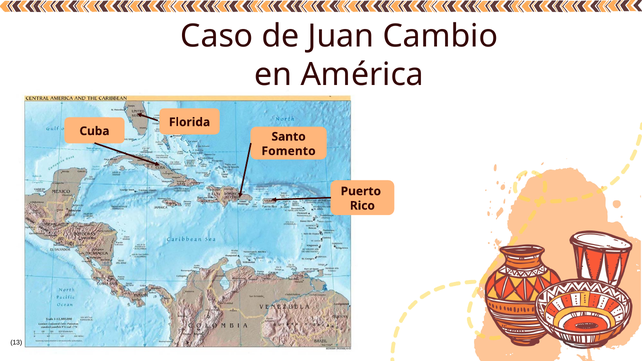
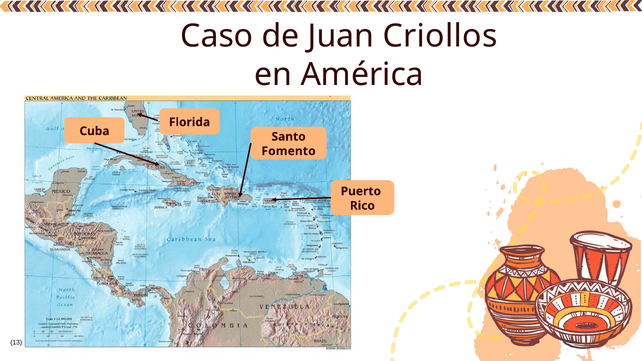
Cambio: Cambio -> Criollos
